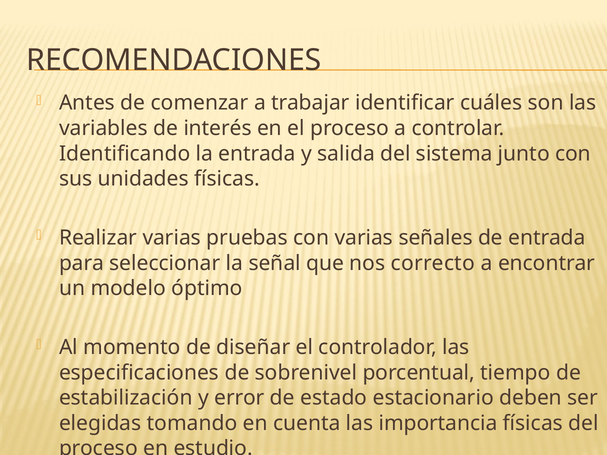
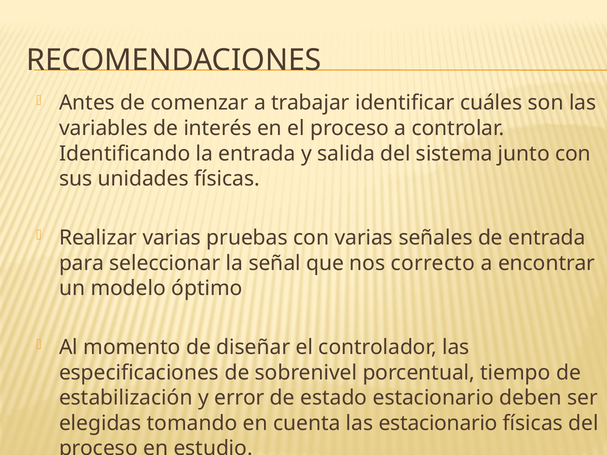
las importancia: importancia -> estacionario
